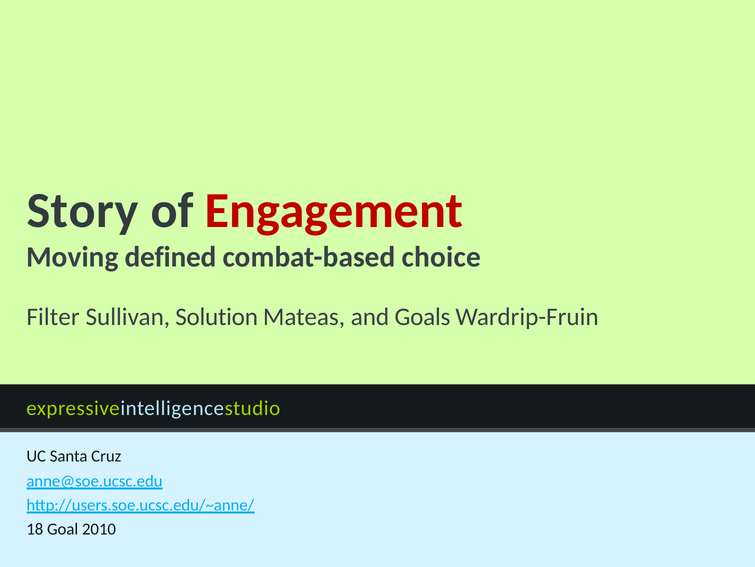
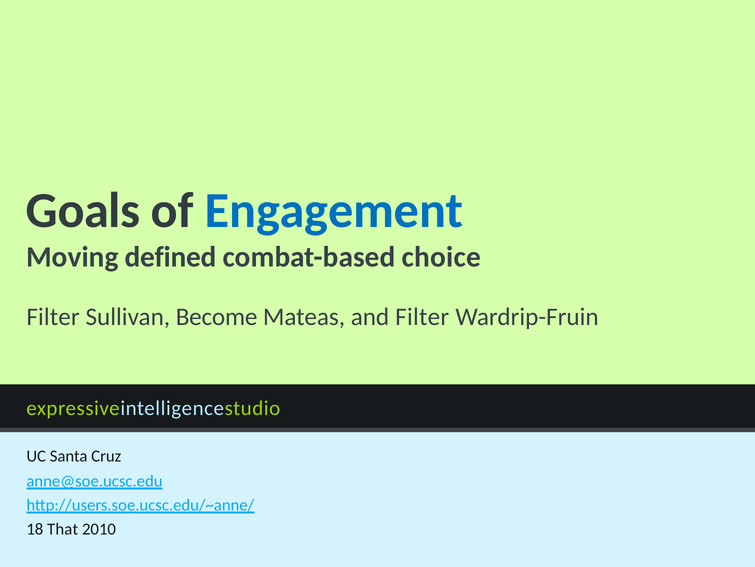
Story: Story -> Goals
Engagement colour: red -> blue
Solution: Solution -> Become
and Goals: Goals -> Filter
Goal: Goal -> That
